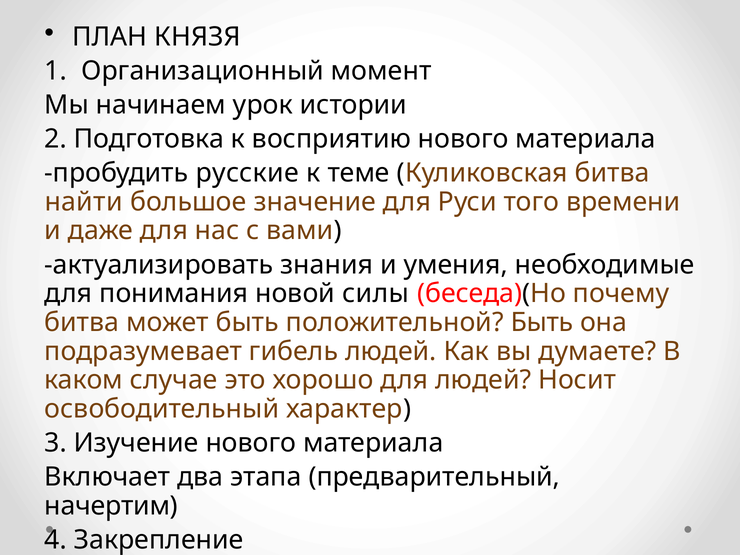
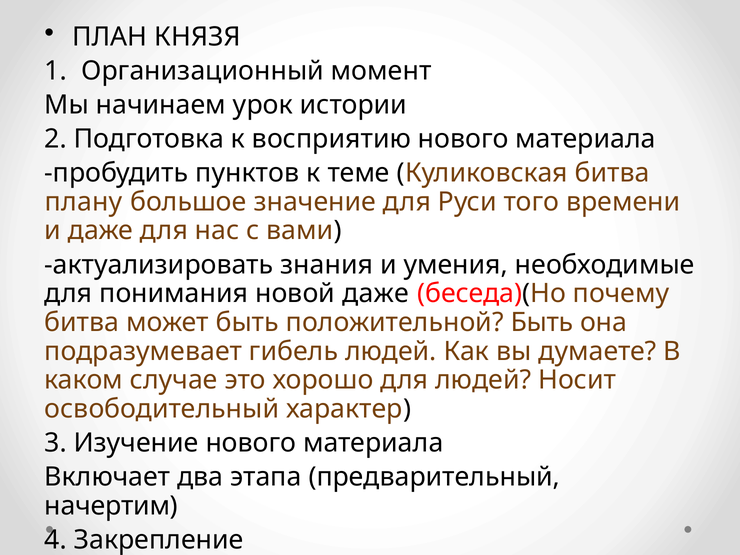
русские: русские -> пунктов
найти: найти -> плану
новой силы: силы -> даже
